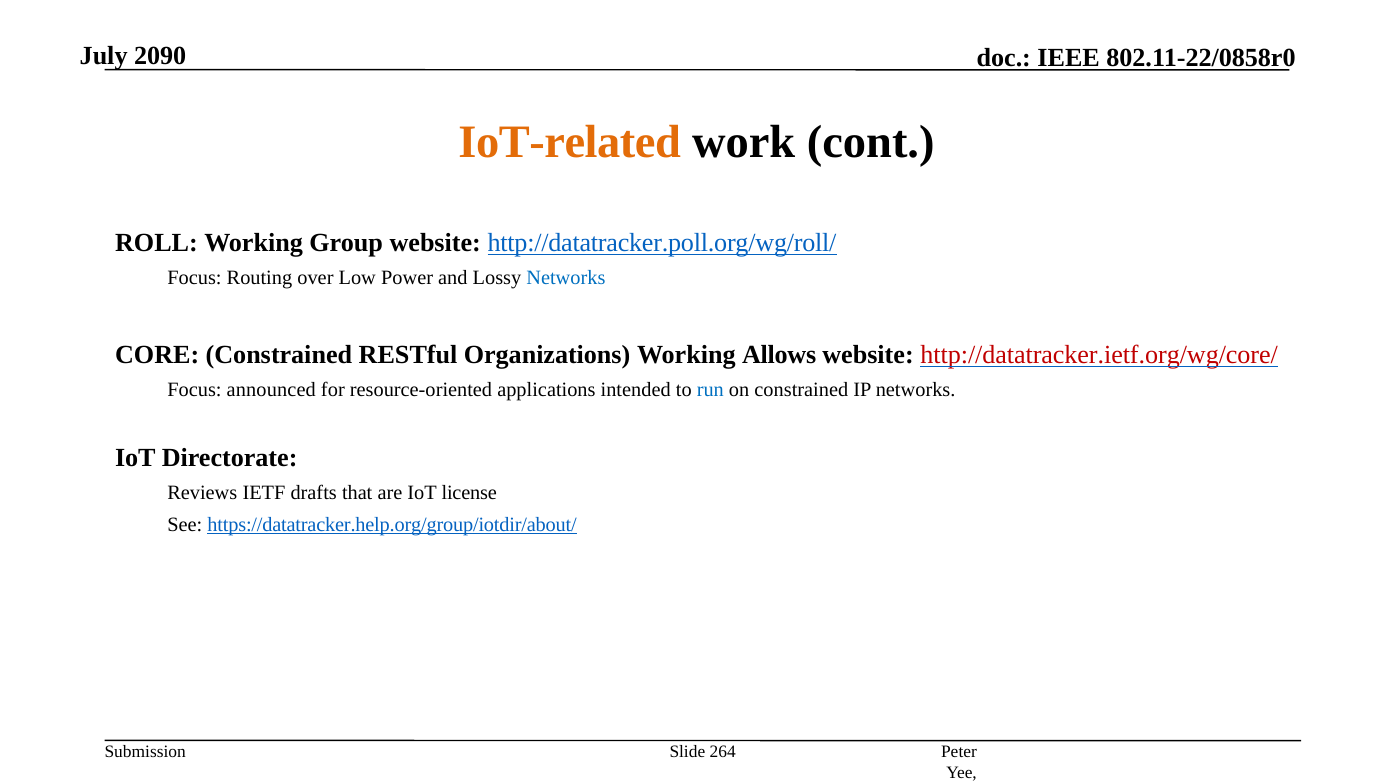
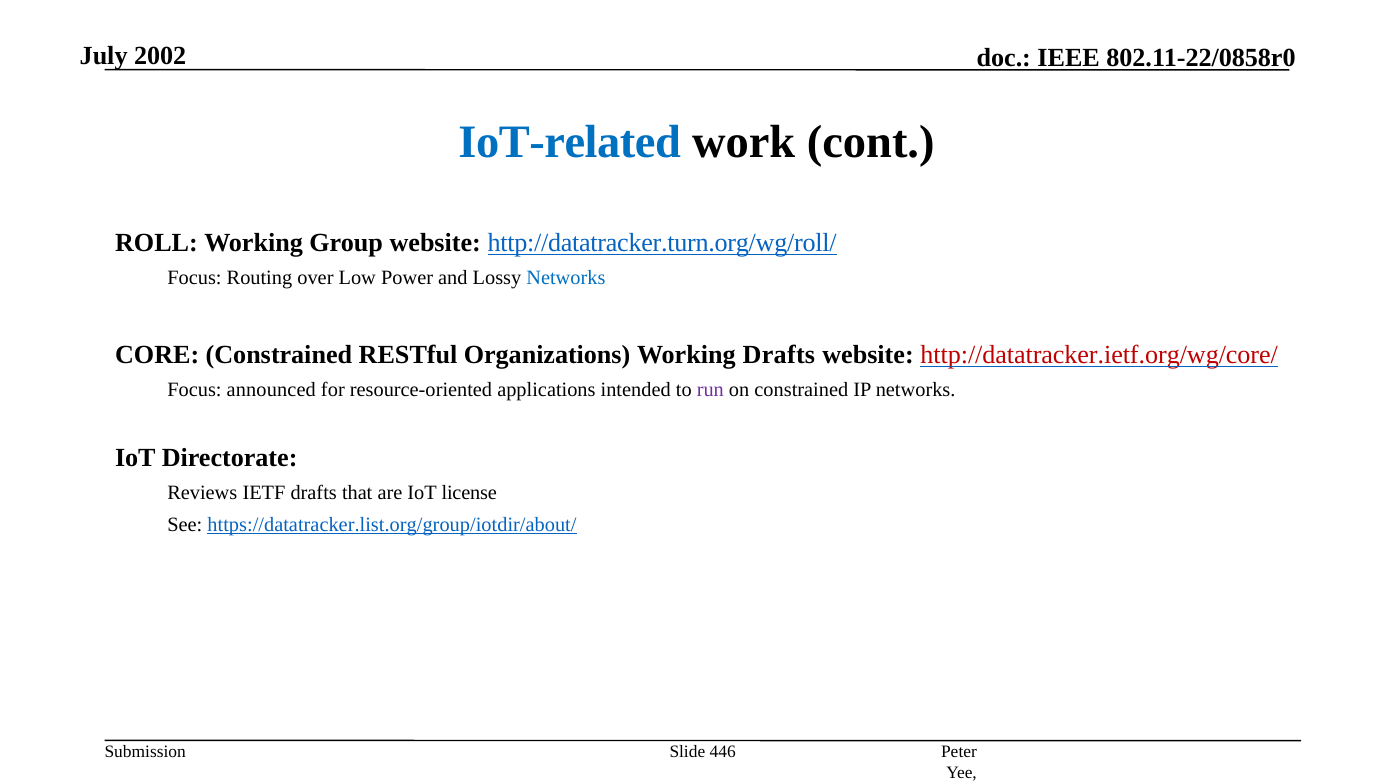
2090: 2090 -> 2002
IoT-related colour: orange -> blue
http://datatracker.poll.org/wg/roll/: http://datatracker.poll.org/wg/roll/ -> http://datatracker.turn.org/wg/roll/
Working Allows: Allows -> Drafts
run colour: blue -> purple
https://datatracker.help.org/group/iotdir/about/: https://datatracker.help.org/group/iotdir/about/ -> https://datatracker.list.org/group/iotdir/about/
264: 264 -> 446
